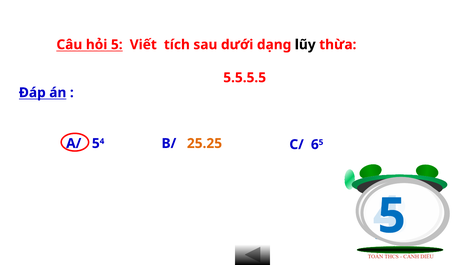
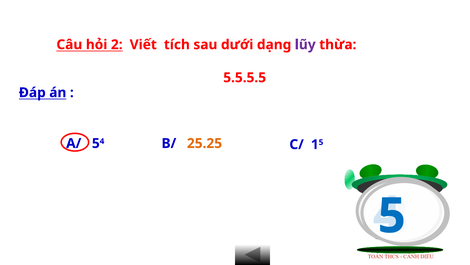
hỏi 5: 5 -> 2
lũy colour: black -> purple
C/ 6: 6 -> 1
